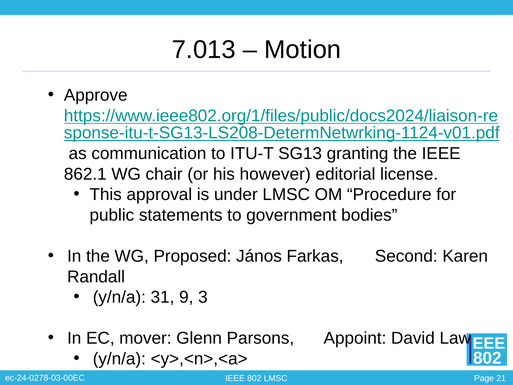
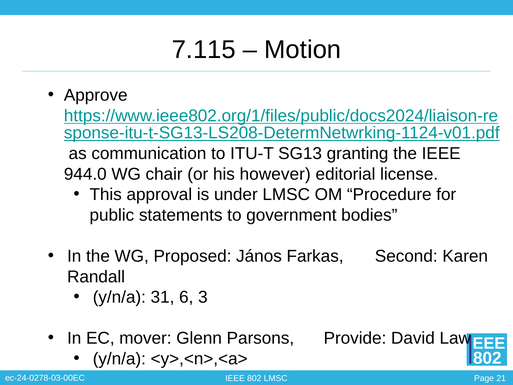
7.013: 7.013 -> 7.115
862.1: 862.1 -> 944.0
9: 9 -> 6
Appoint: Appoint -> Provide
